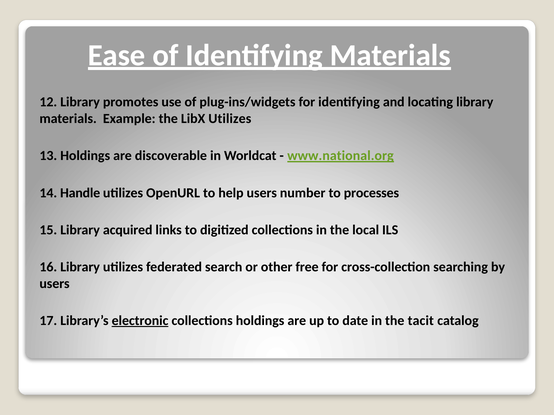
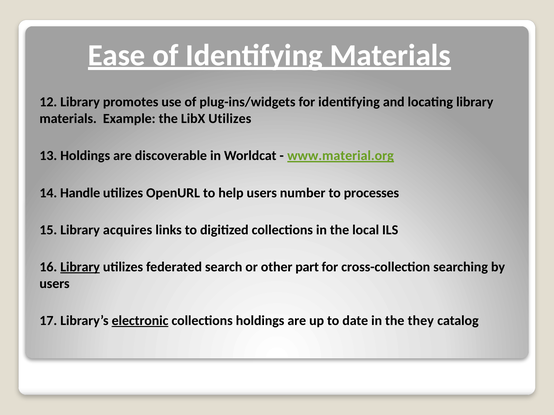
www.national.org: www.national.org -> www.material.org
acquired: acquired -> acquires
Library at (80, 267) underline: none -> present
free: free -> part
tacit: tacit -> they
